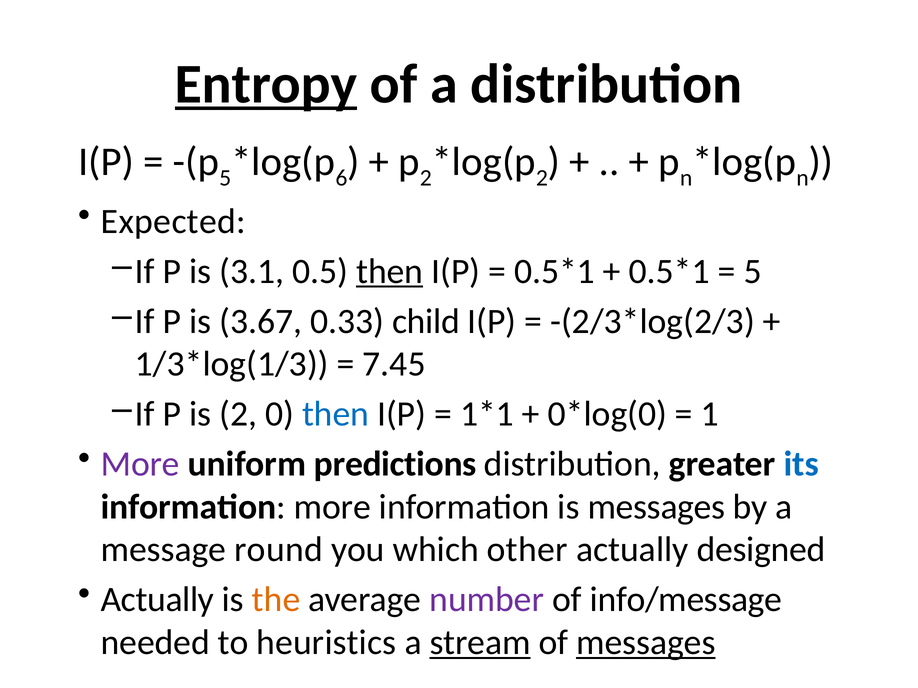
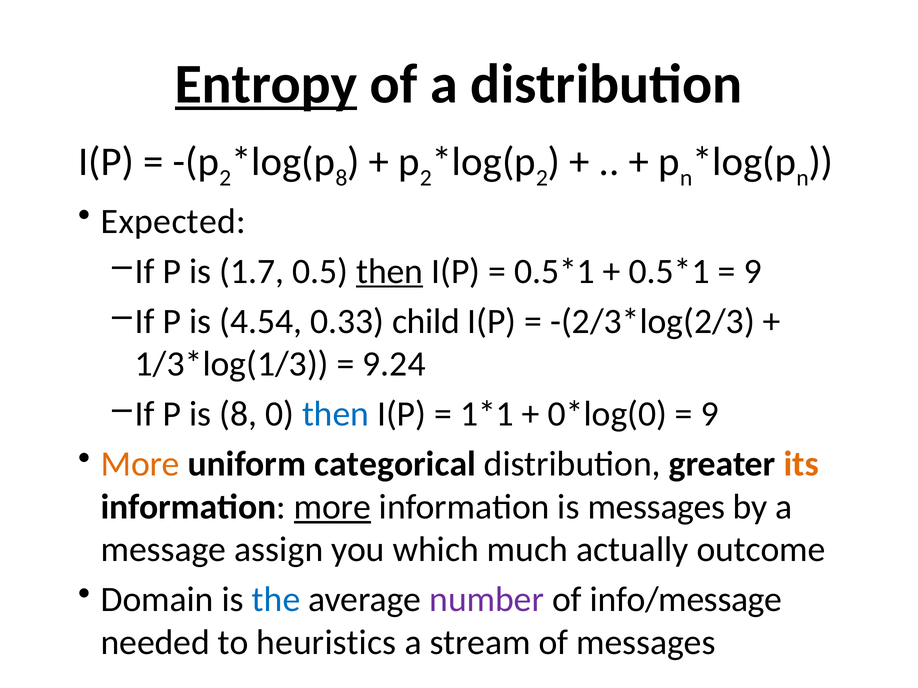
5 at (225, 178): 5 -> 2
6 at (341, 178): 6 -> 8
3.1: 3.1 -> 1.7
5 at (753, 271): 5 -> 9
3.67: 3.67 -> 4.54
7.45: 7.45 -> 9.24
is 2: 2 -> 8
1 at (710, 414): 1 -> 9
More at (140, 464) colour: purple -> orange
predictions: predictions -> categorical
its colour: blue -> orange
more at (332, 507) underline: none -> present
round: round -> assign
other: other -> much
designed: designed -> outcome
Actually at (157, 600): Actually -> Domain
the colour: orange -> blue
stream underline: present -> none
messages at (646, 643) underline: present -> none
